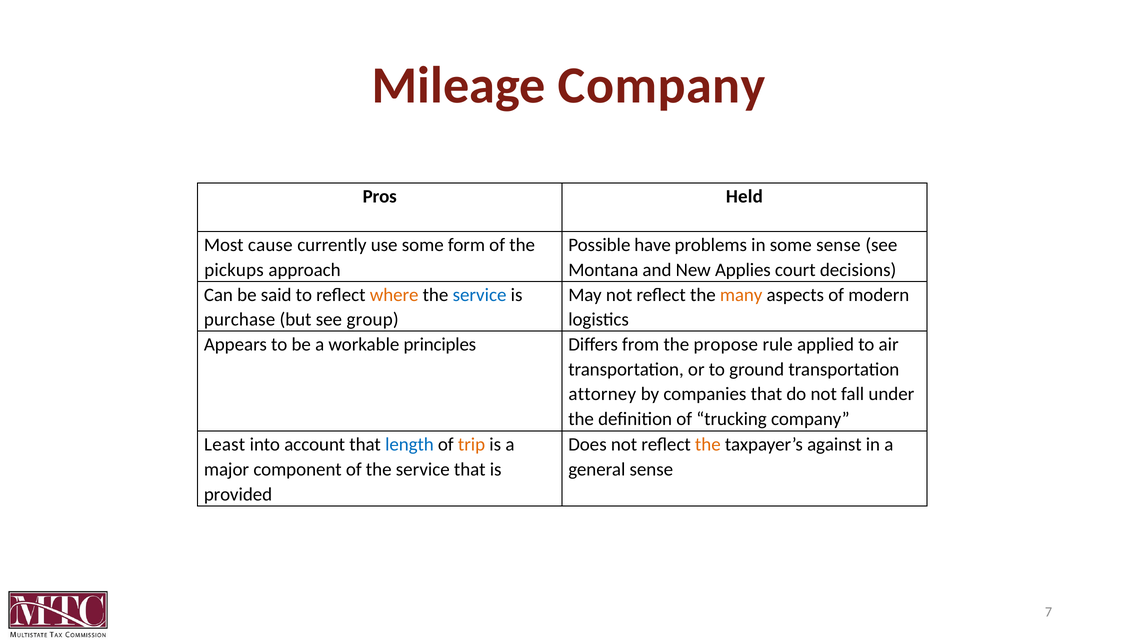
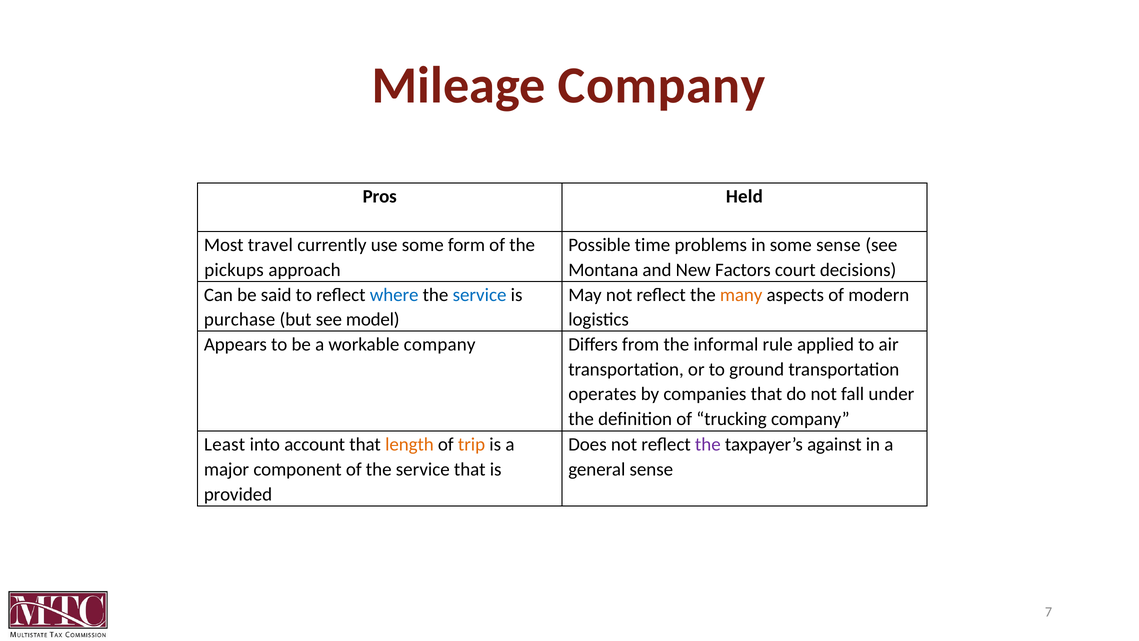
cause: cause -> travel
have: have -> time
Applies: Applies -> Factors
where colour: orange -> blue
group: group -> model
workable principles: principles -> company
propose: propose -> informal
attorney: attorney -> operates
length colour: blue -> orange
the at (708, 444) colour: orange -> purple
